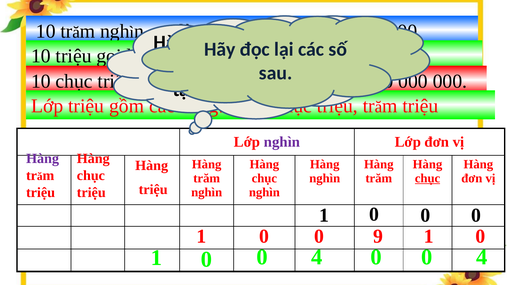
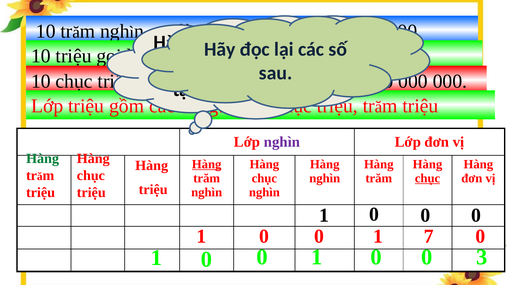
Hàng at (43, 159) colour: purple -> green
Hàng at (207, 164) underline: none -> present
1 9: 9 -> 1
1 at (429, 237): 1 -> 7
1 0 0 4: 4 -> 1
4 at (482, 257): 4 -> 3
